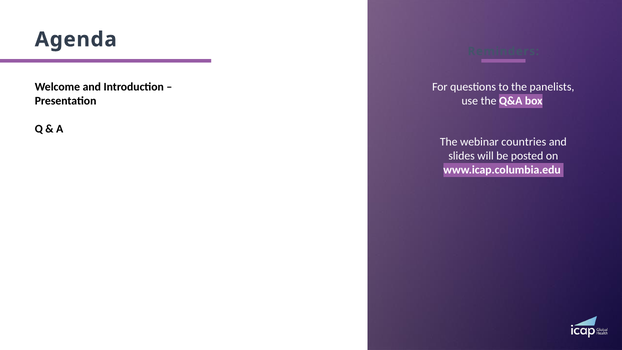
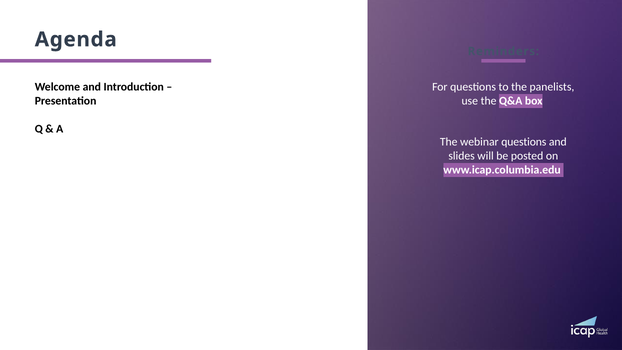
webinar countries: countries -> questions
